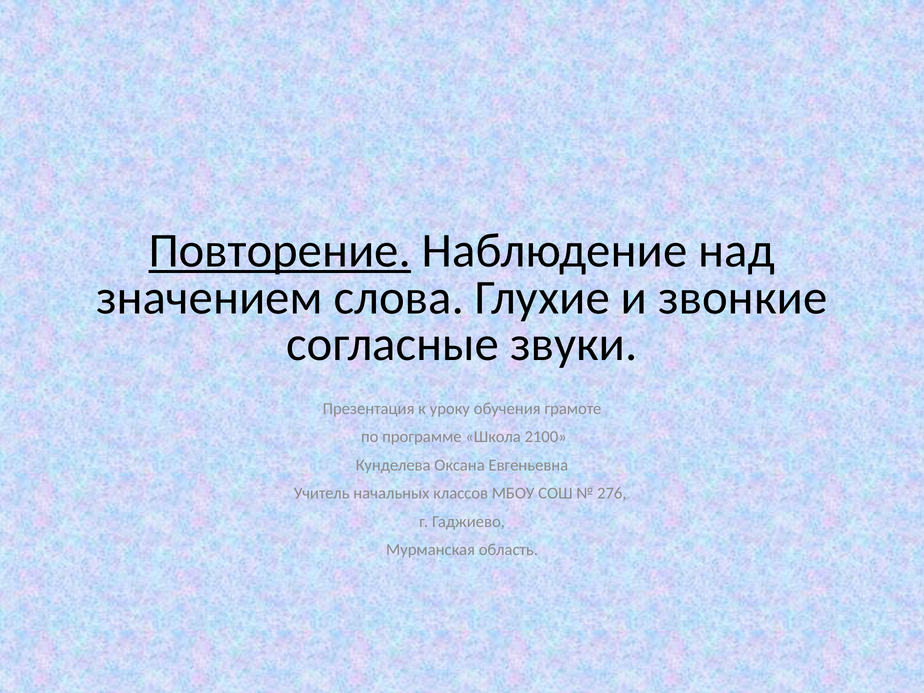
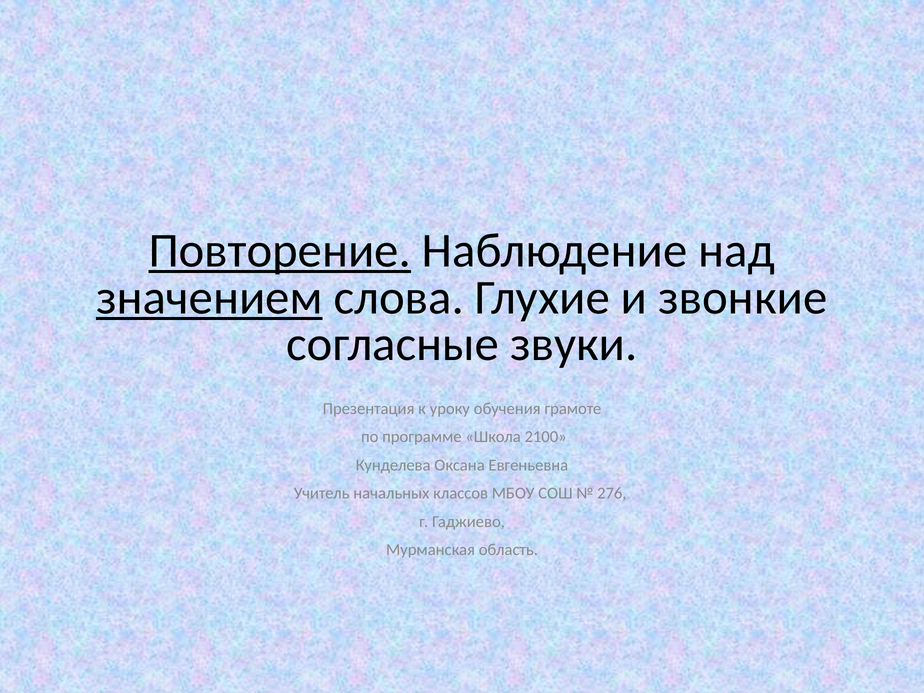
значением underline: none -> present
